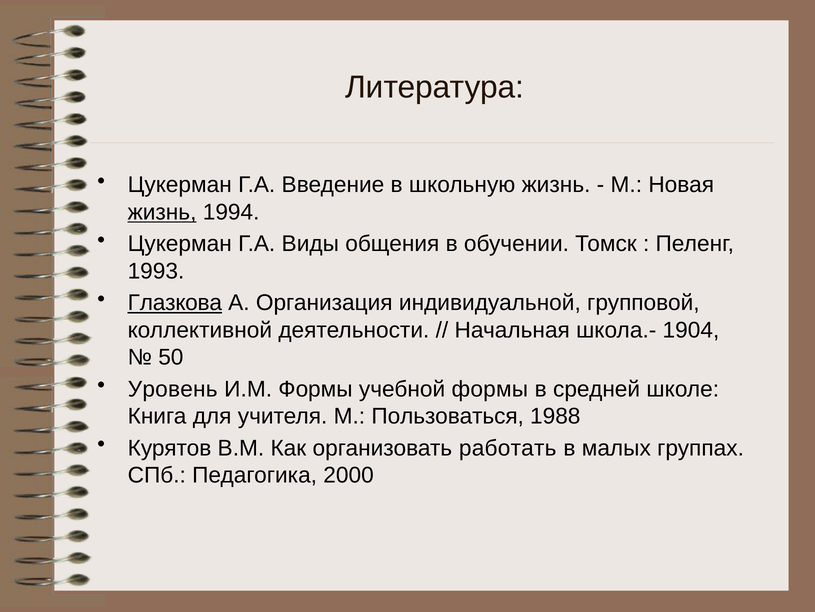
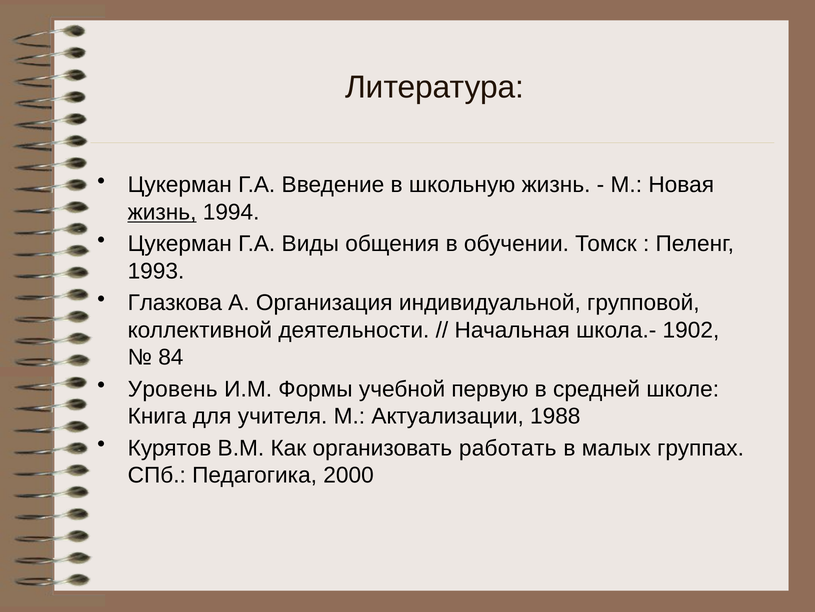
Глазкова underline: present -> none
1904: 1904 -> 1902
50: 50 -> 84
учебной формы: формы -> первую
Пользоваться: Пользоваться -> Актуализации
